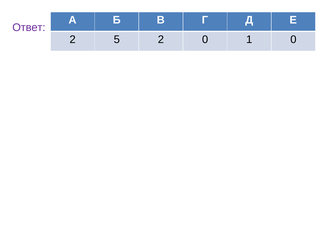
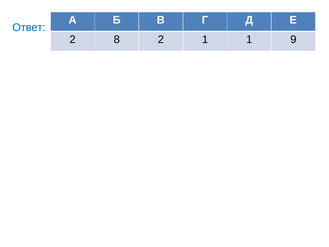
Ответ colour: purple -> blue
5: 5 -> 8
2 0: 0 -> 1
1 0: 0 -> 9
